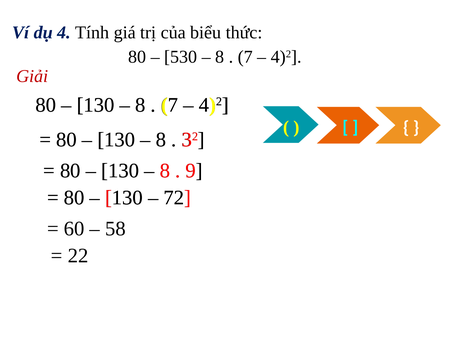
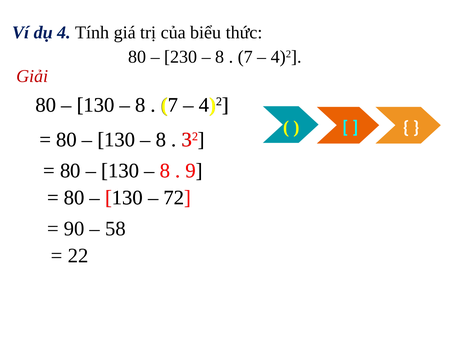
530: 530 -> 230
60: 60 -> 90
